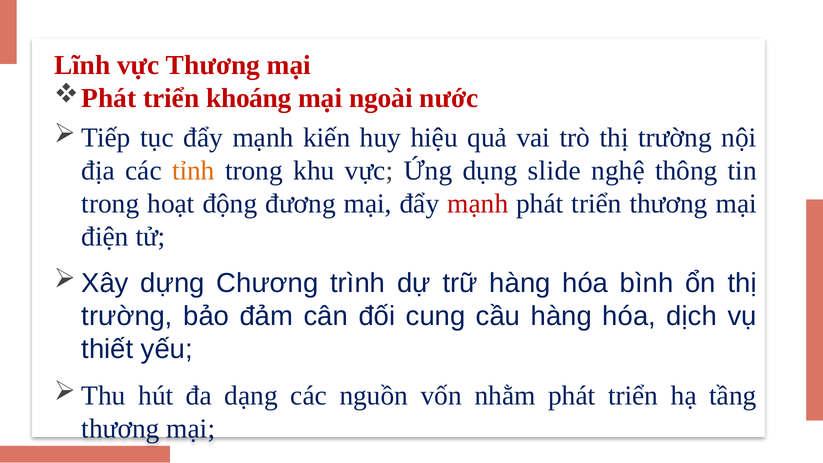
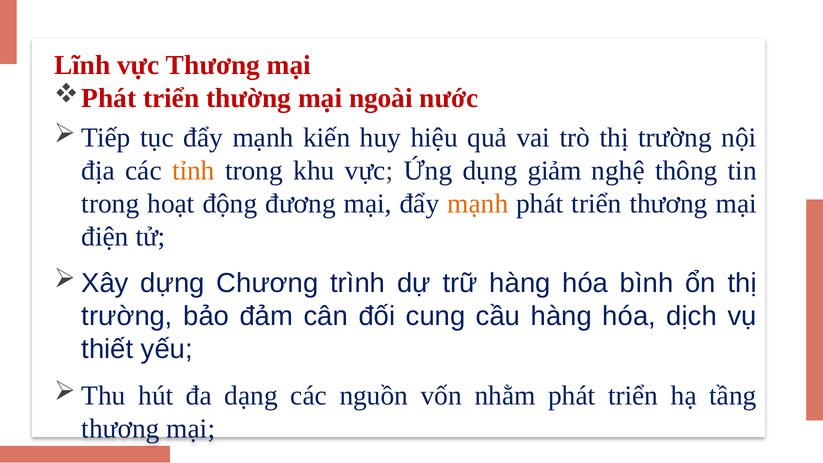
khoáng: khoáng -> thường
slide: slide -> giảm
mạnh at (478, 204) colour: red -> orange
